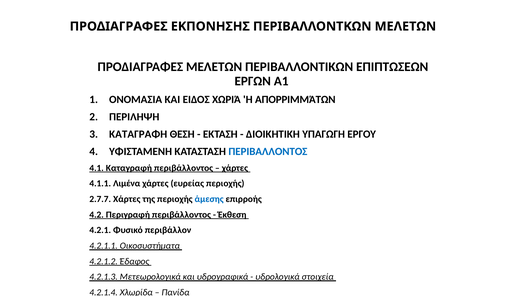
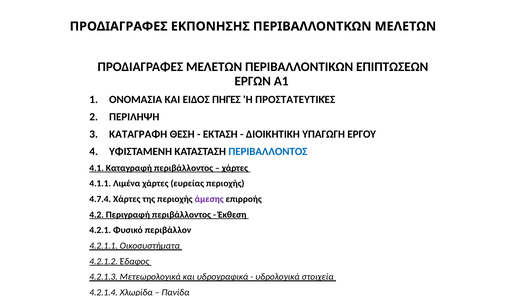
ΧΩΡΙΆ: ΧΩΡΙΆ -> ΠΗΓΈΣ
ΑΠΟΡΡΙΜΜΆΤΩΝ: ΑΠΟΡΡΙΜΜΆΤΩΝ -> ΠΡΟΣΤΑΤΕΥΤΙΚΈΣ
2.7.7: 2.7.7 -> 4.7.4
άμεσης colour: blue -> purple
